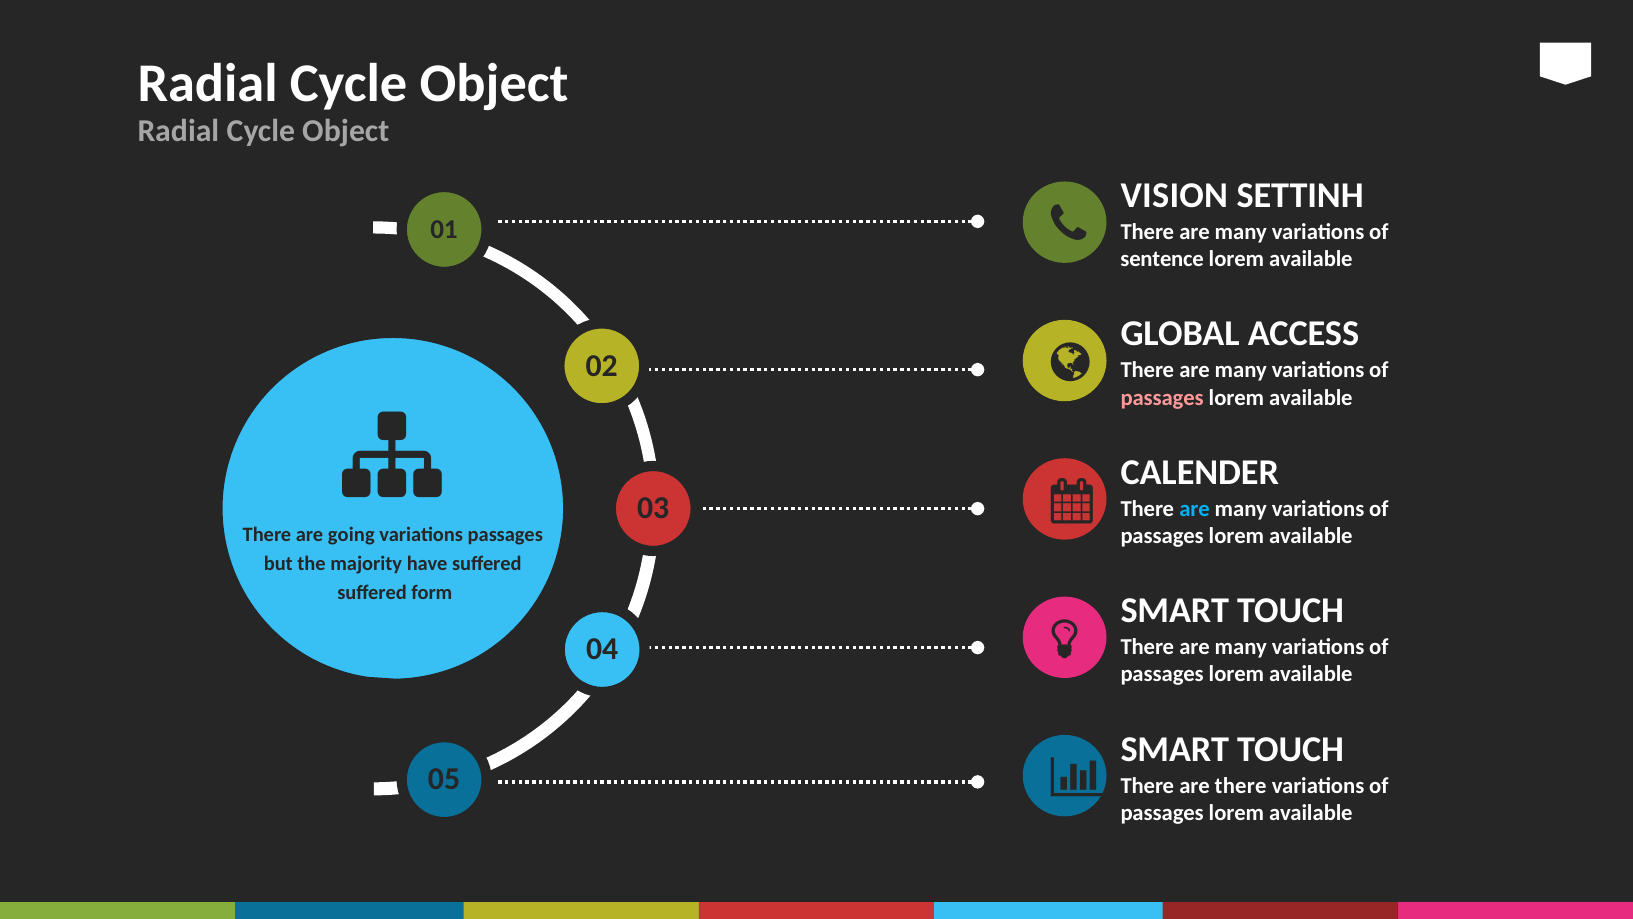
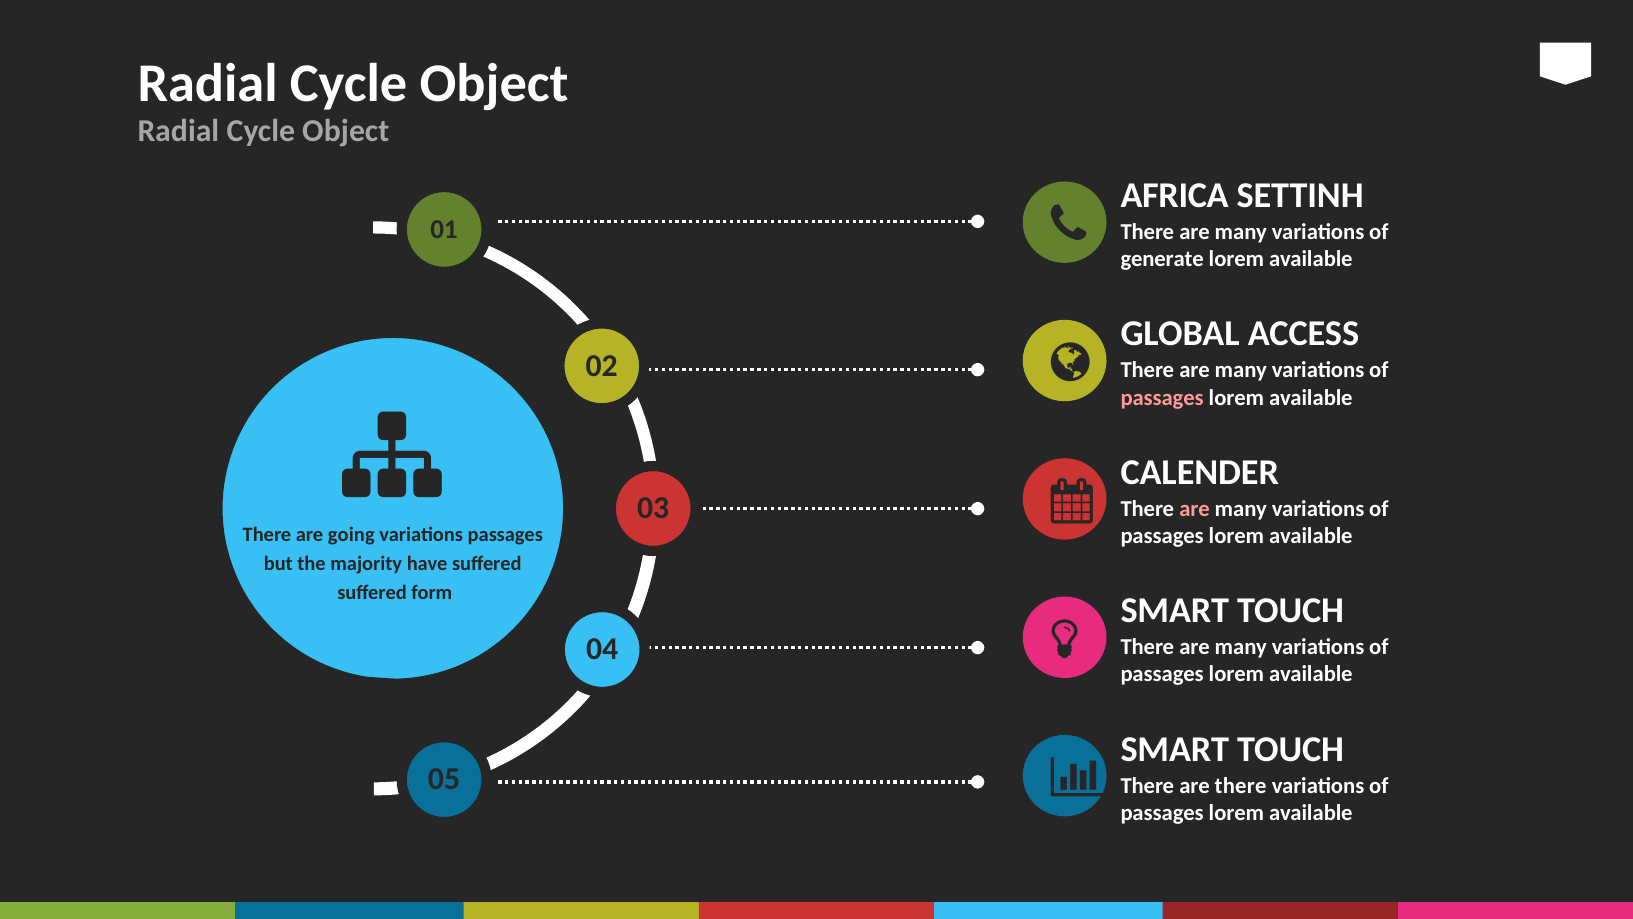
VISION: VISION -> AFRICA
sentence: sentence -> generate
are at (1195, 509) colour: light blue -> pink
